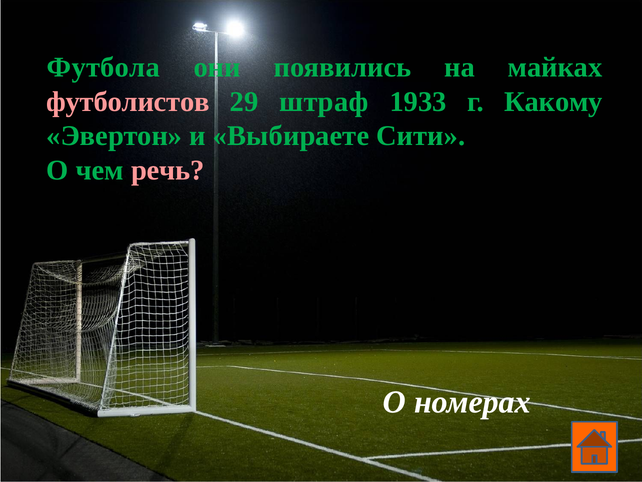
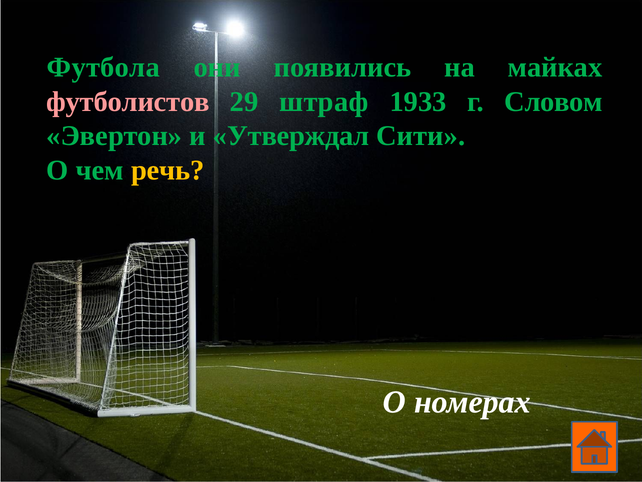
Какому: Какому -> Словом
Выбираете: Выбираете -> Утверждал
речь colour: pink -> yellow
